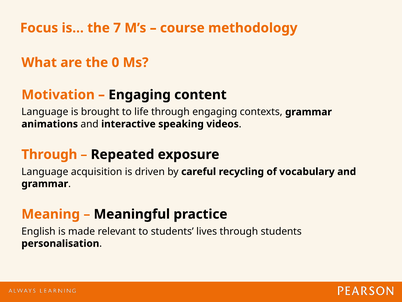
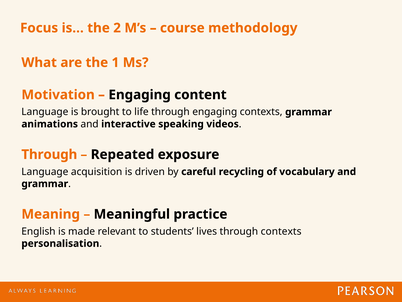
7: 7 -> 2
0: 0 -> 1
through students: students -> contexts
